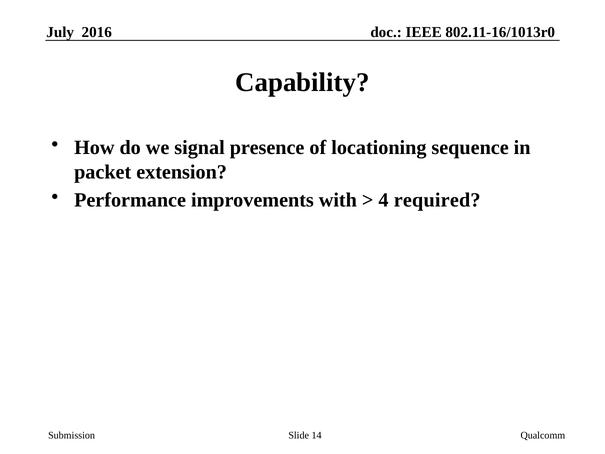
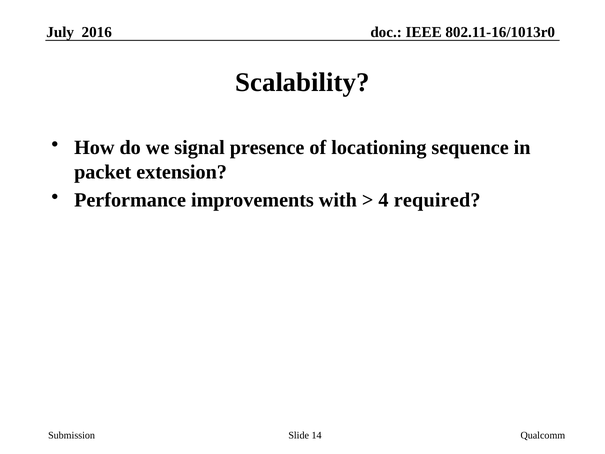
Capability: Capability -> Scalability
